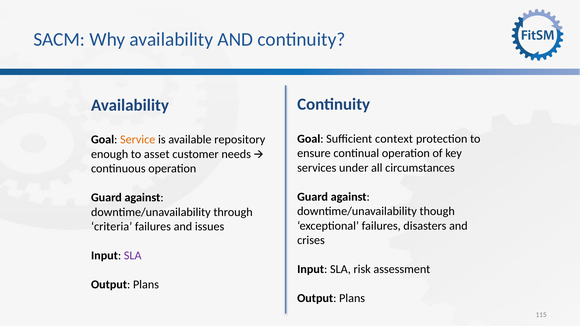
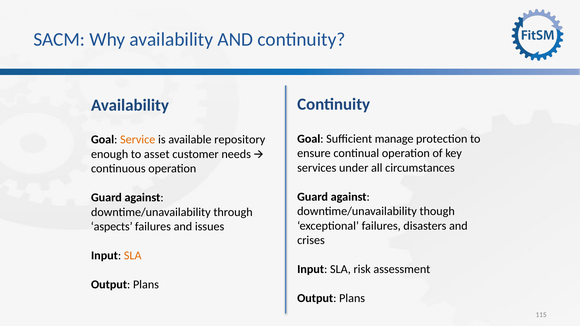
context: context -> manage
criteria: criteria -> aspects
SLA at (133, 256) colour: purple -> orange
